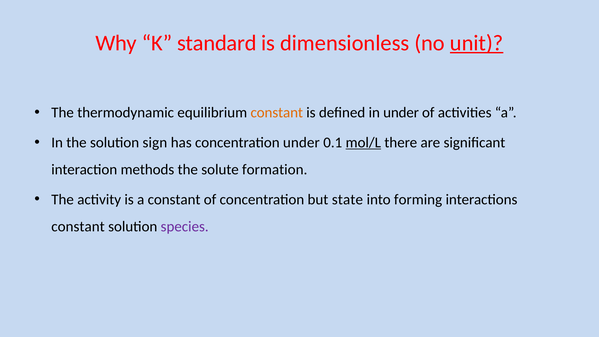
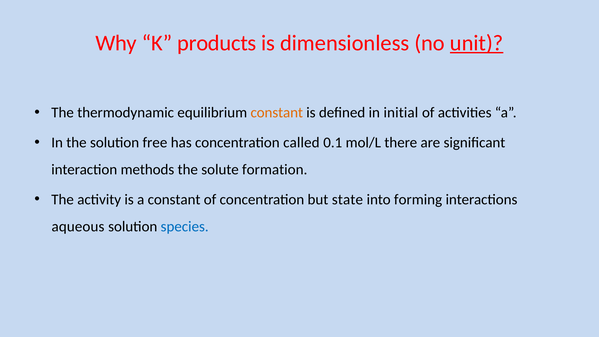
standard: standard -> products
in under: under -> initial
sign: sign -> free
concentration under: under -> called
mol/L underline: present -> none
constant at (78, 226): constant -> aqueous
species colour: purple -> blue
